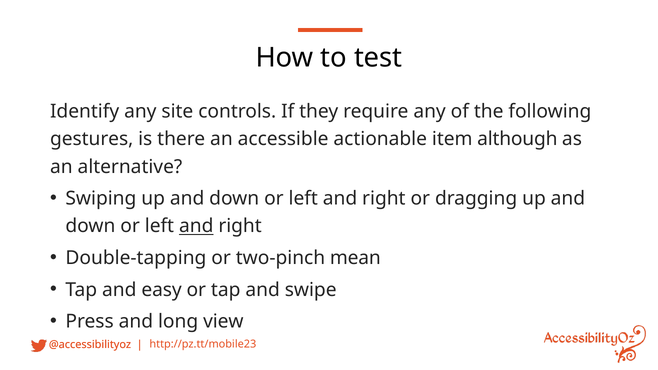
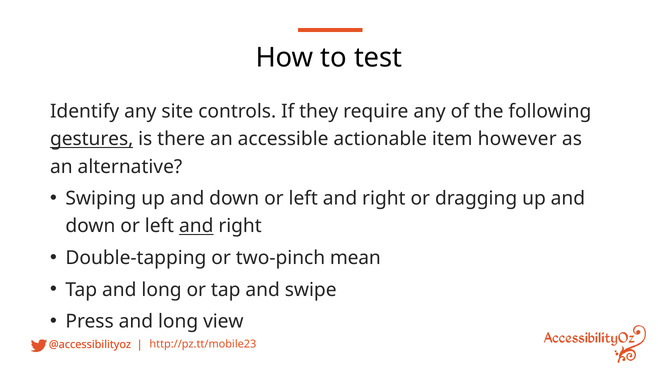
gestures underline: none -> present
although: although -> however
Tap and easy: easy -> long
